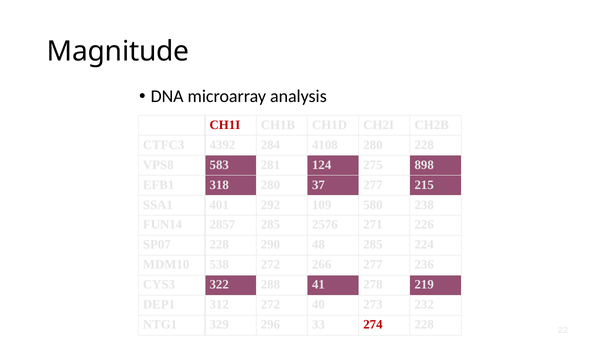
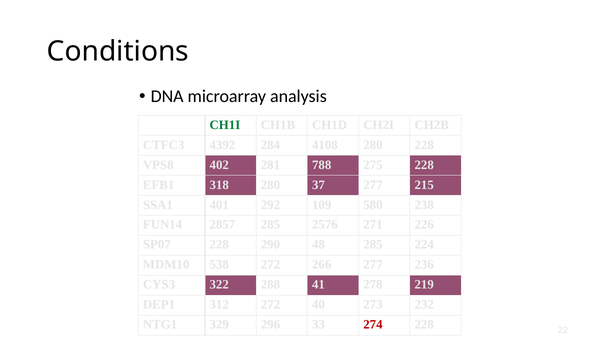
Magnitude: Magnitude -> Conditions
CH1I colour: red -> green
583: 583 -> 402
124: 124 -> 788
275 898: 898 -> 228
